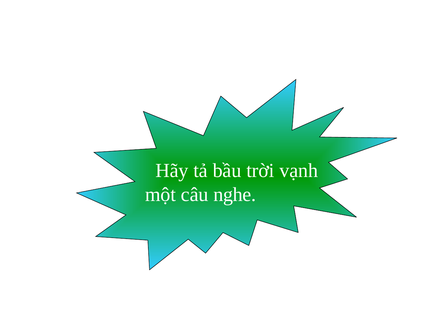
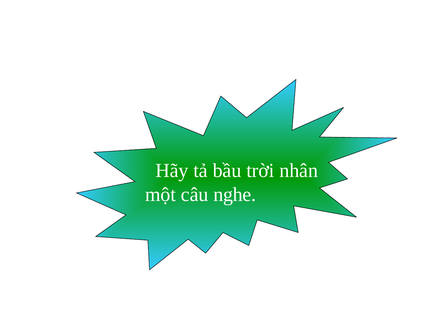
vạnh: vạnh -> nhân
